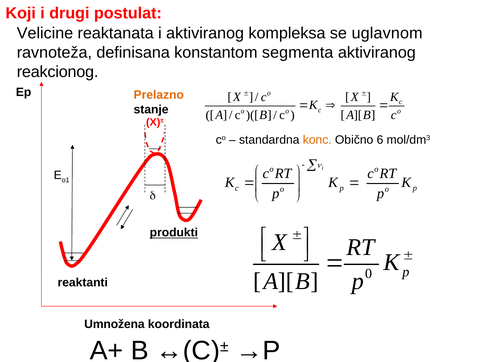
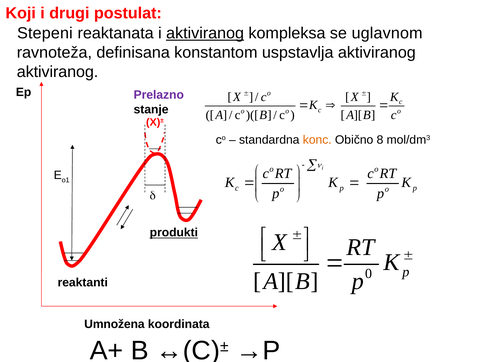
Velicine: Velicine -> Stepeni
aktiviranog at (205, 33) underline: none -> present
segmenta: segmenta -> uspstavlja
reakcionog at (58, 72): reakcionog -> aktiviranog
Prelazno colour: orange -> purple
6: 6 -> 8
